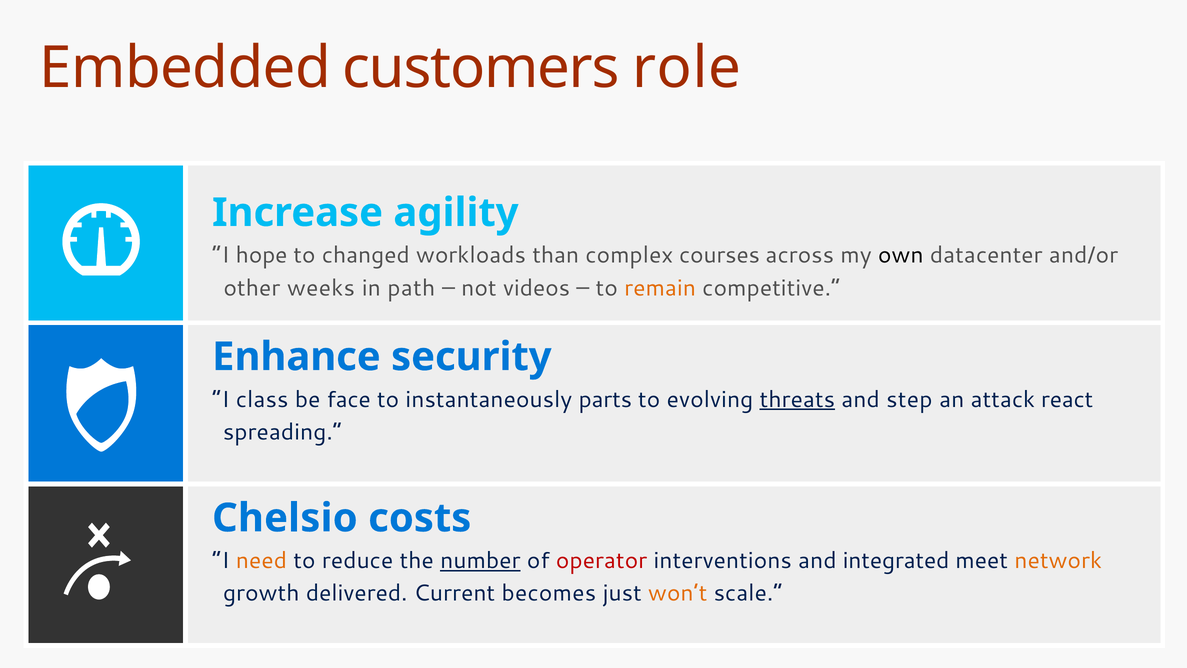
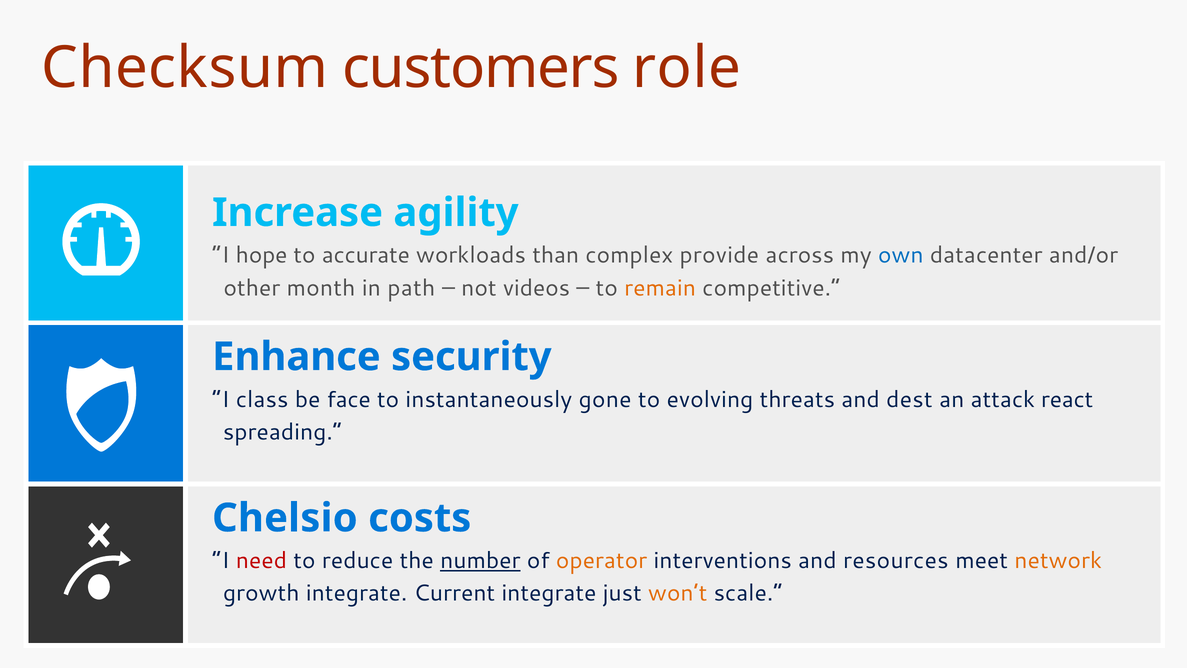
Embedded: Embedded -> Checksum
changed: changed -> accurate
courses: courses -> provide
own colour: black -> blue
weeks: weeks -> month
parts: parts -> gone
threats underline: present -> none
step: step -> dest
need colour: orange -> red
operator colour: red -> orange
integrated: integrated -> resources
growth delivered: delivered -> integrate
Current becomes: becomes -> integrate
